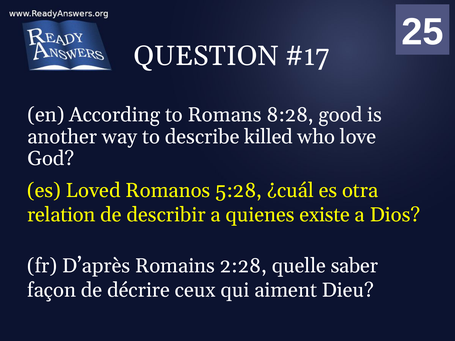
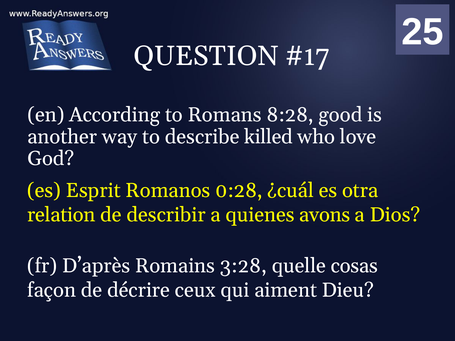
Loved: Loved -> Esprit
5:28: 5:28 -> 0:28
existe: existe -> avons
2:28: 2:28 -> 3:28
saber: saber -> cosas
